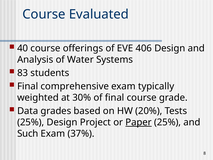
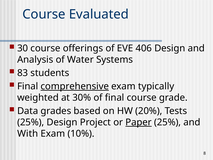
40: 40 -> 30
comprehensive underline: none -> present
Such: Such -> With
37%: 37% -> 10%
